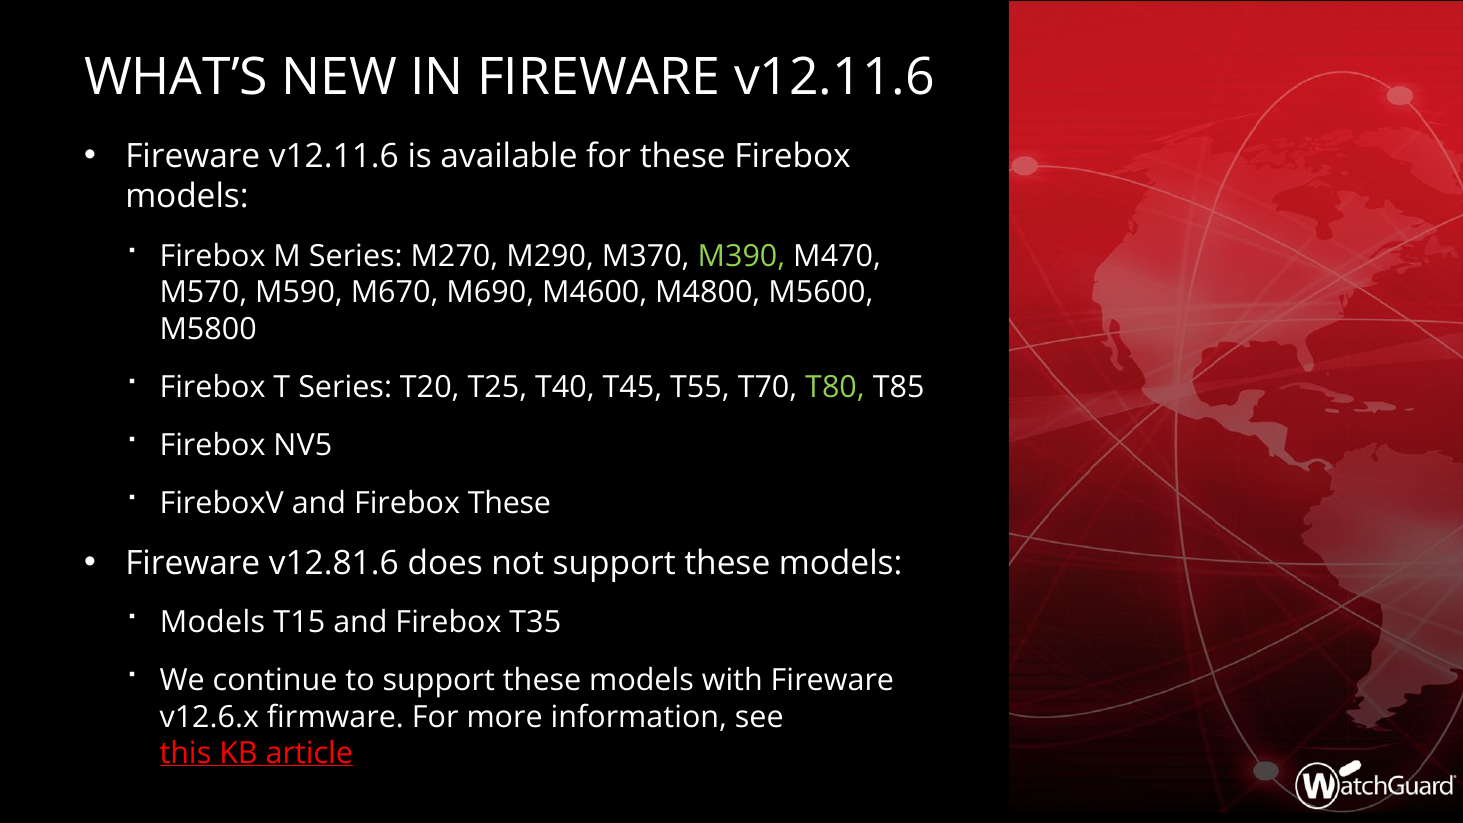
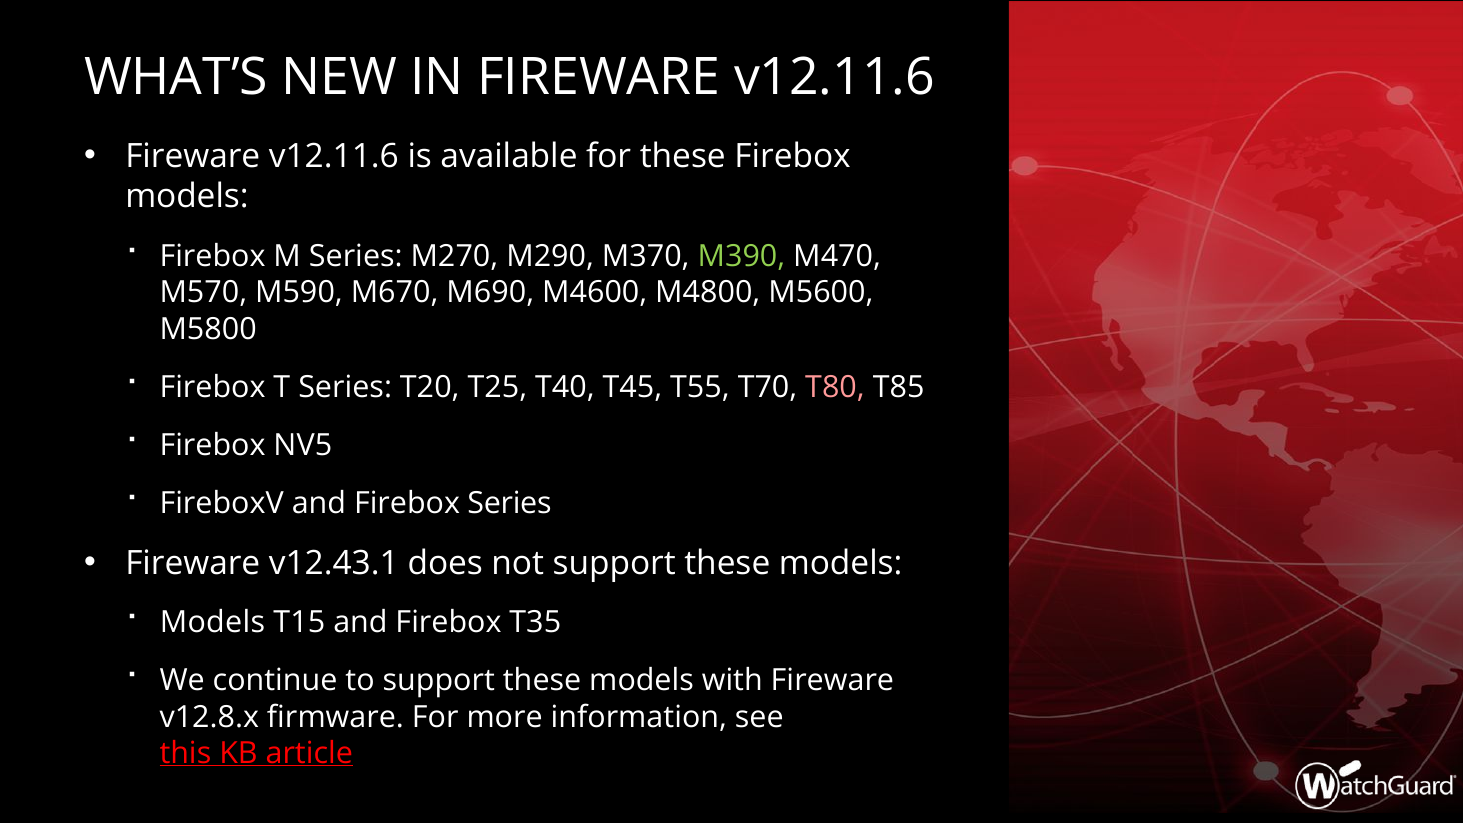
T80 colour: light green -> pink
Firebox These: These -> Series
v12.81.6: v12.81.6 -> v12.43.1
v12.6.x: v12.6.x -> v12.8.x
